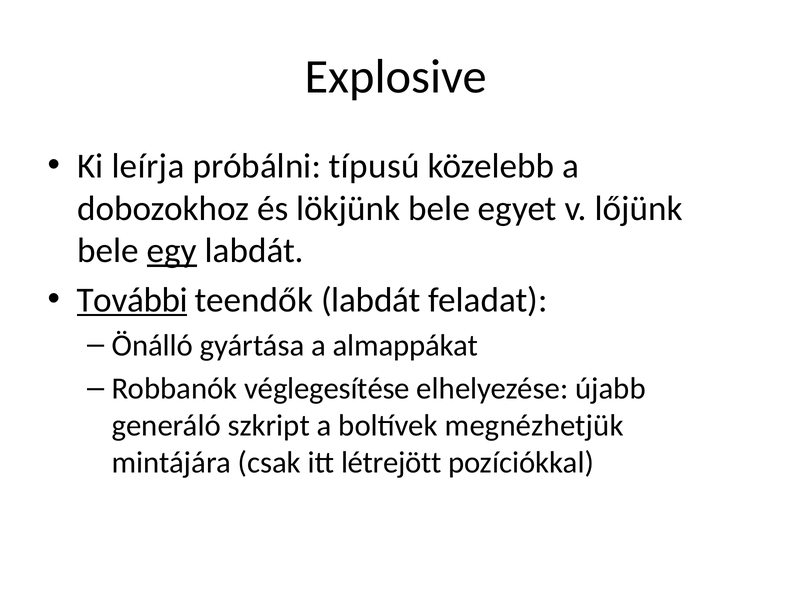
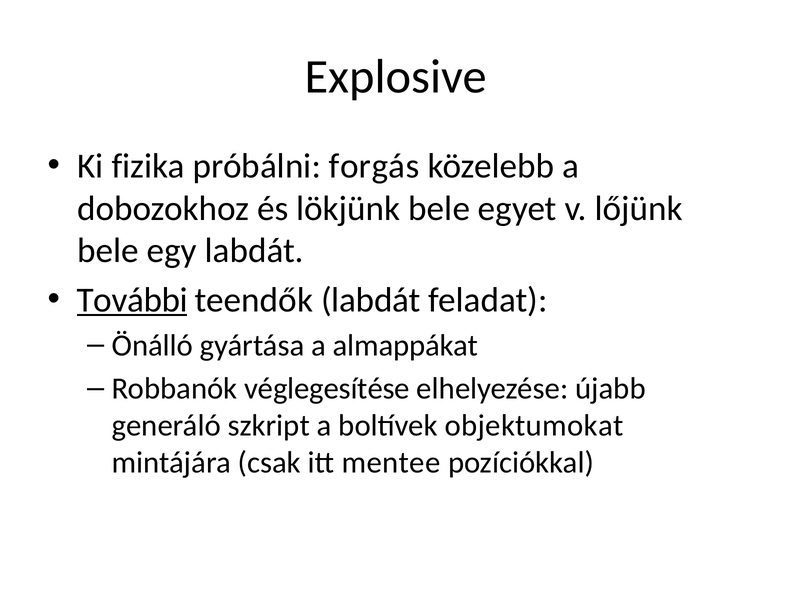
leírja: leírja -> fizika
típusú: típusú -> forgás
egy underline: present -> none
megnézhetjük: megnézhetjük -> objektumokat
létrejött: létrejött -> mentee
